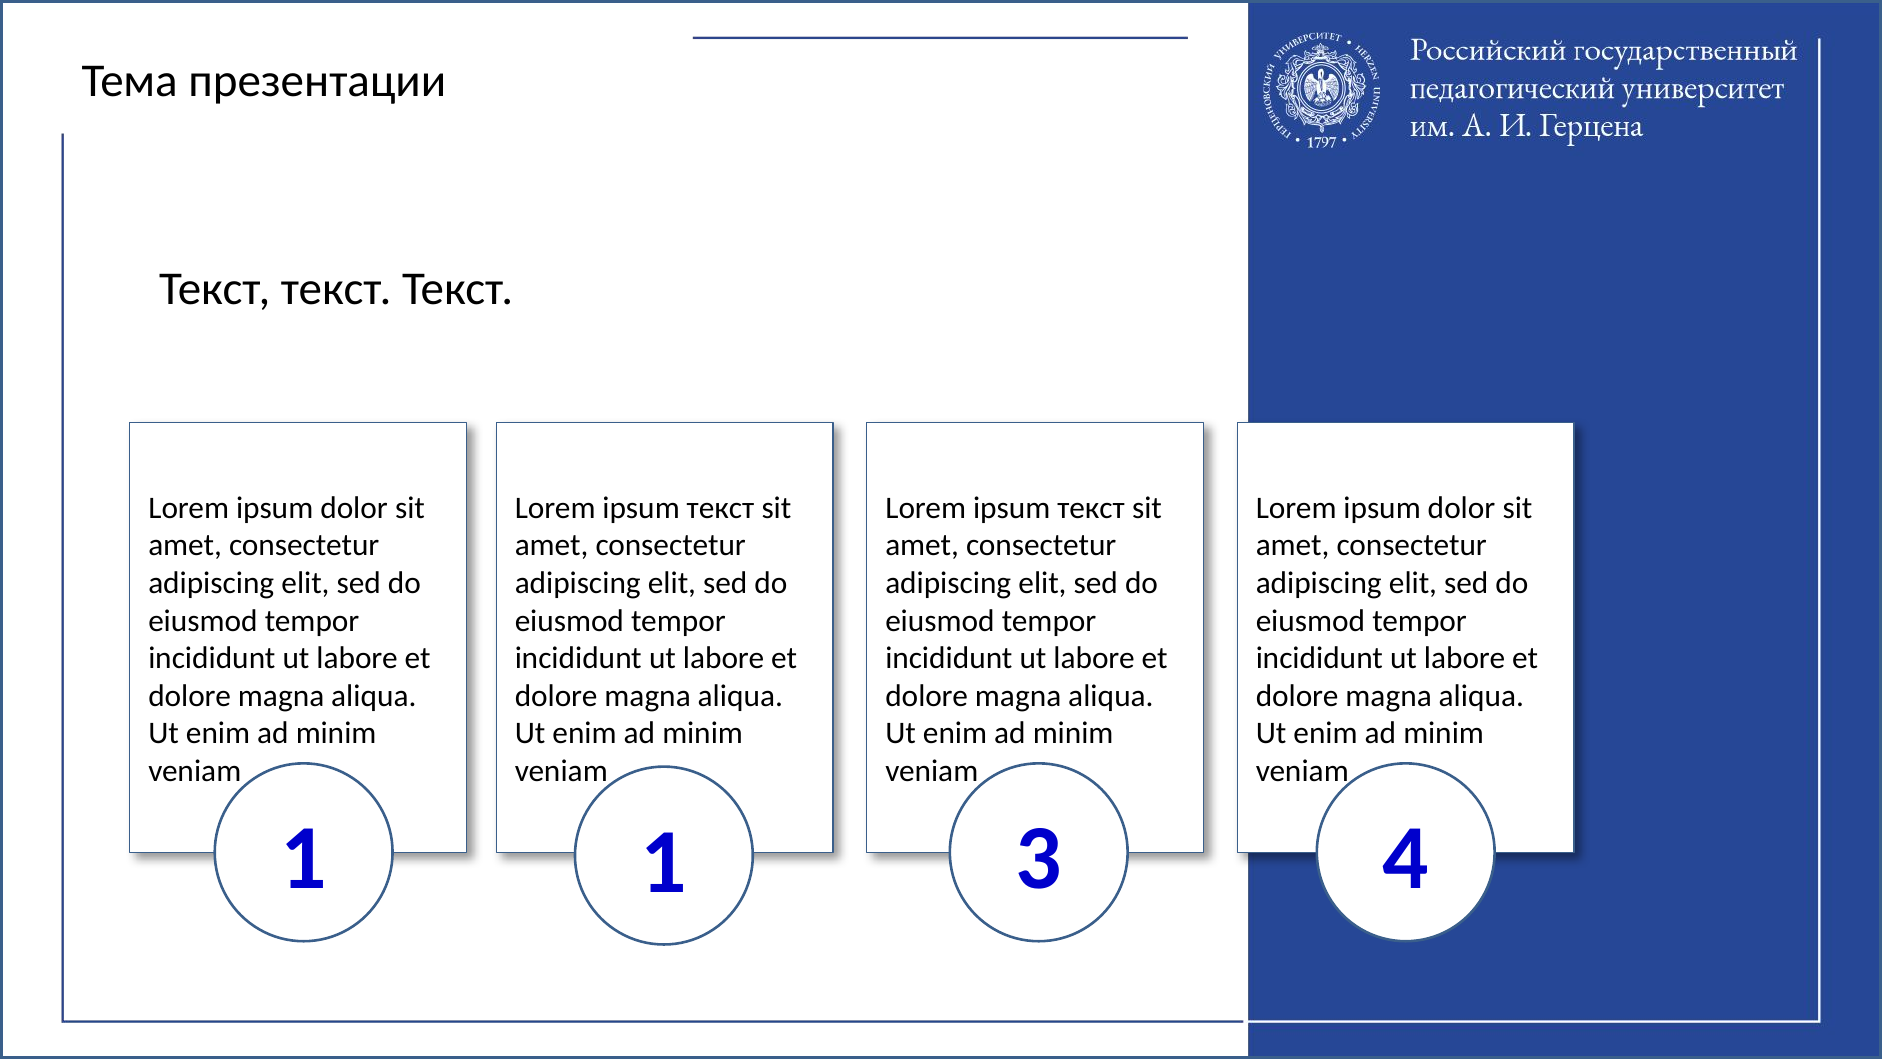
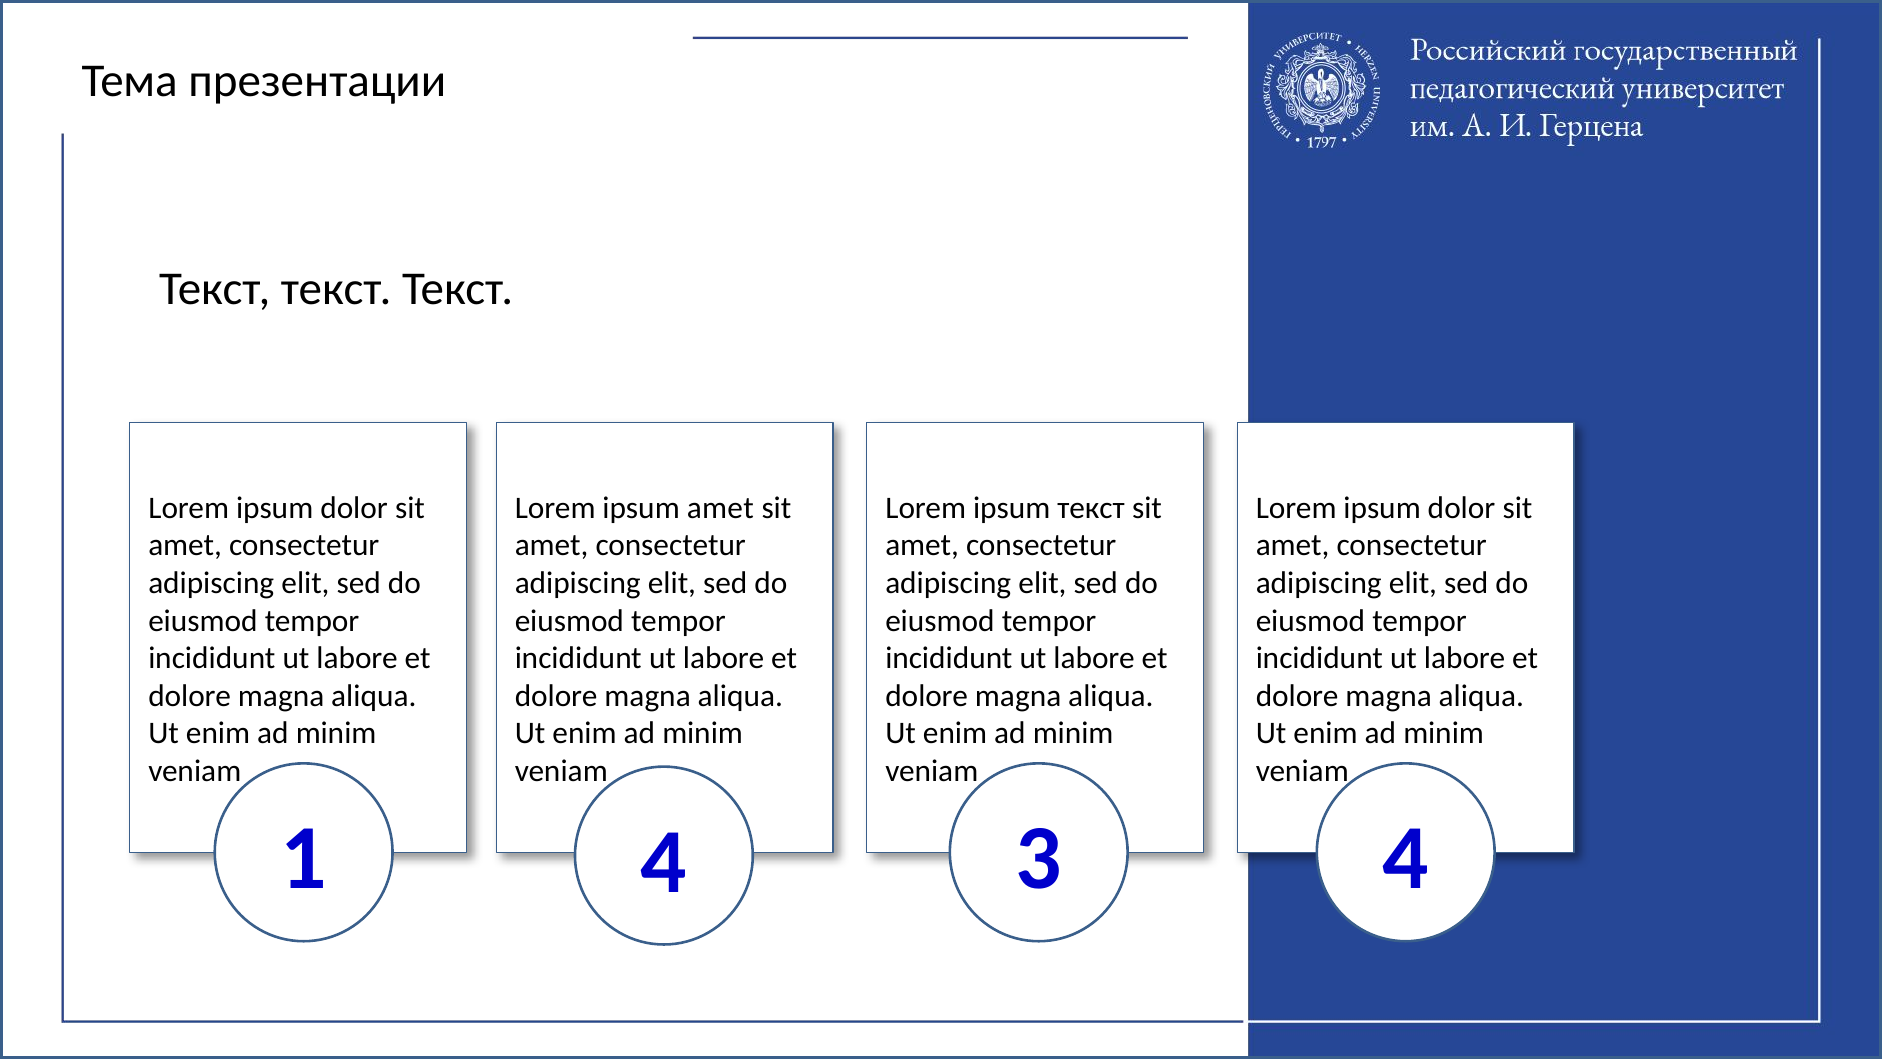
текст at (721, 508): текст -> amet
1 1: 1 -> 4
